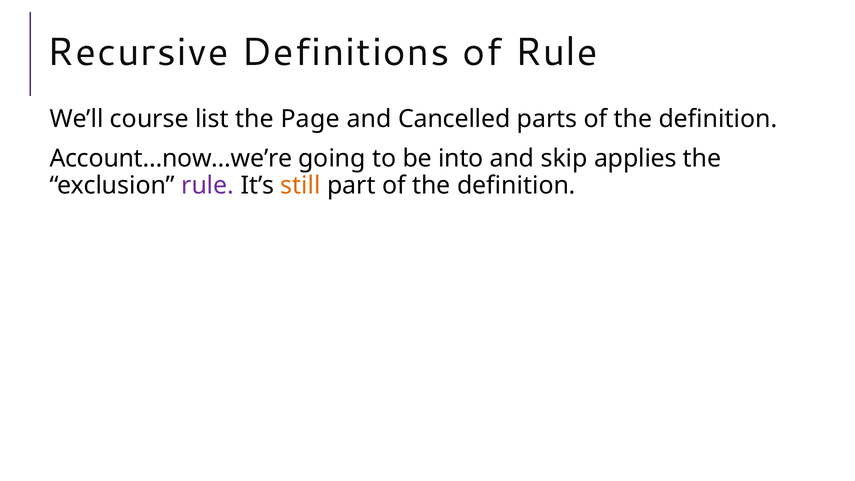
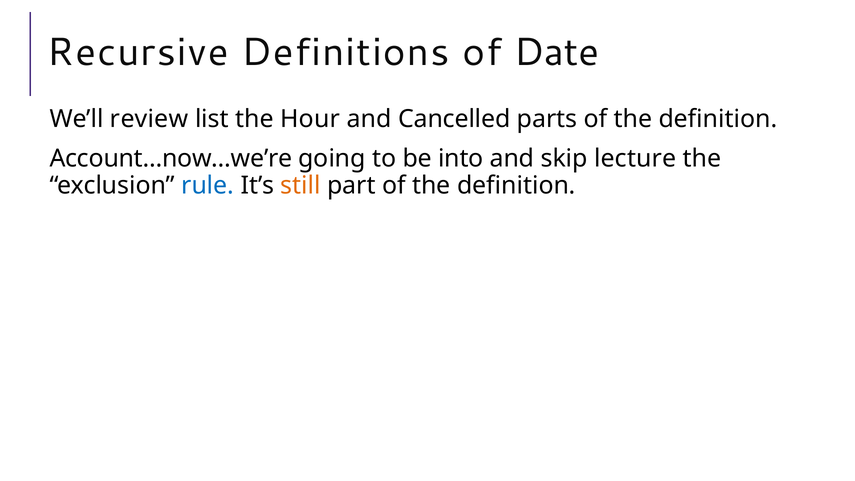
of Rule: Rule -> Date
course: course -> review
Page: Page -> Hour
applies: applies -> lecture
rule at (208, 186) colour: purple -> blue
